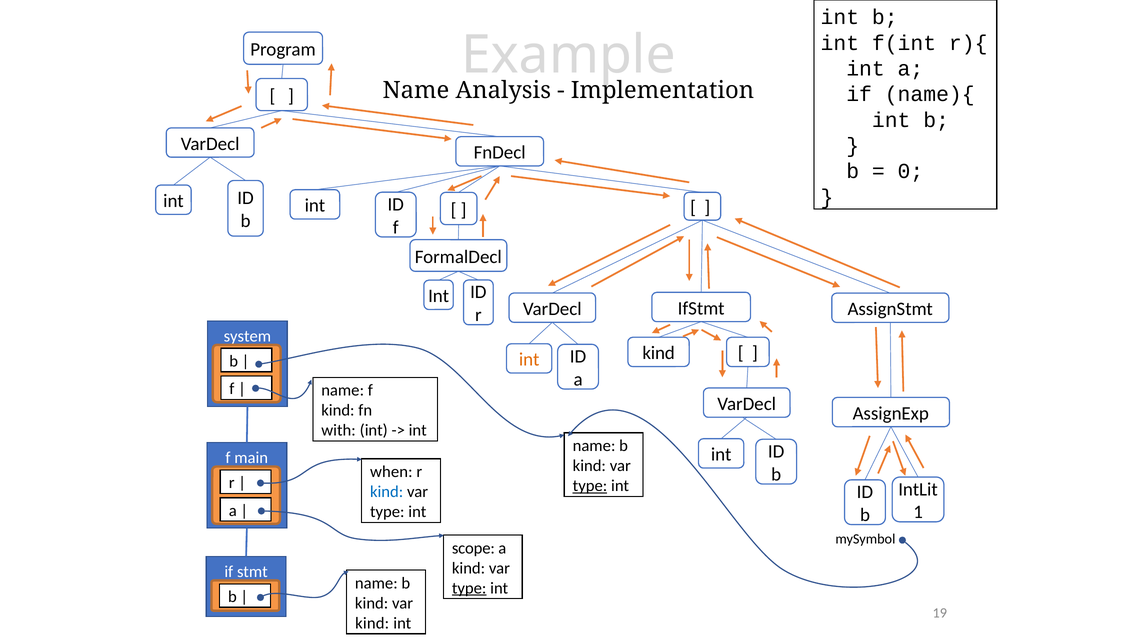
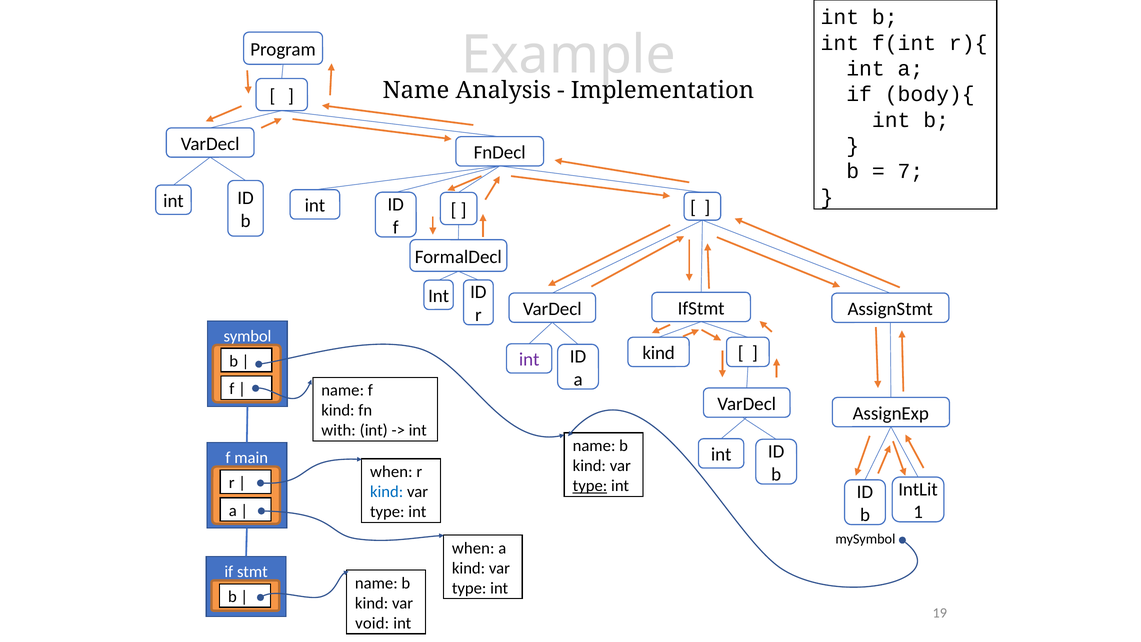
name){: name){ -> body){
0: 0 -> 7
system: system -> symbol
int at (529, 360) colour: orange -> purple
scope at (473, 548): scope -> when
type at (469, 588) underline: present -> none
kind at (372, 623): kind -> void
